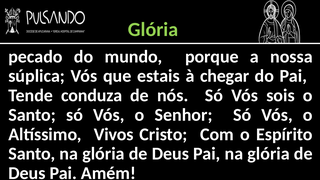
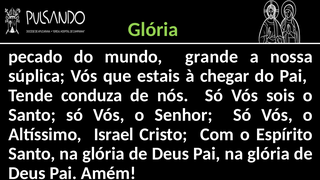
porque: porque -> grande
Vivos: Vivos -> Israel
